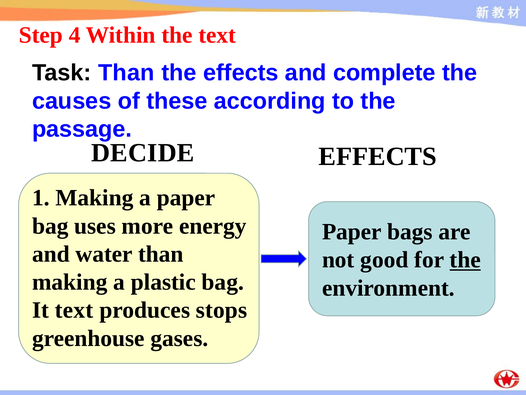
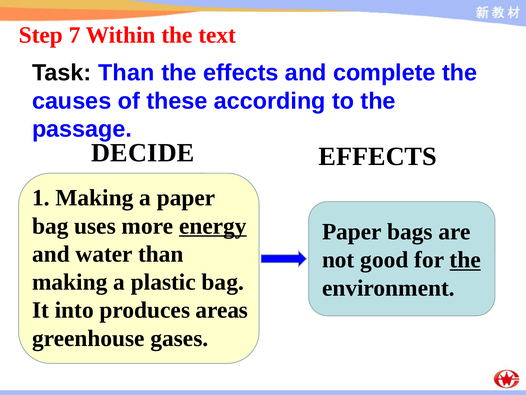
4: 4 -> 7
energy underline: none -> present
It text: text -> into
stops: stops -> areas
